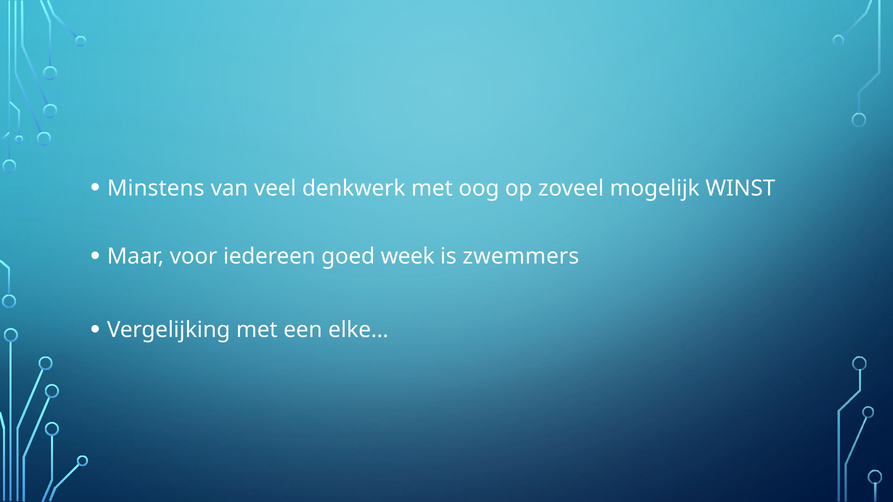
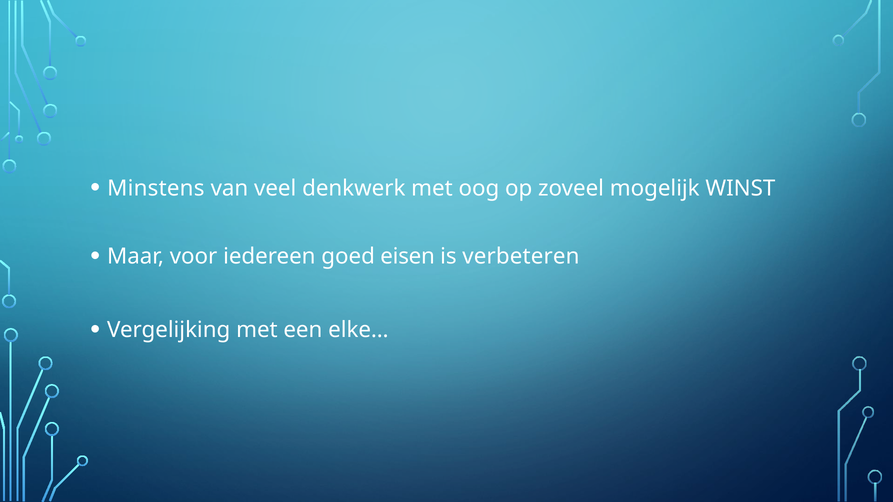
week: week -> eisen
zwemmers: zwemmers -> verbeteren
